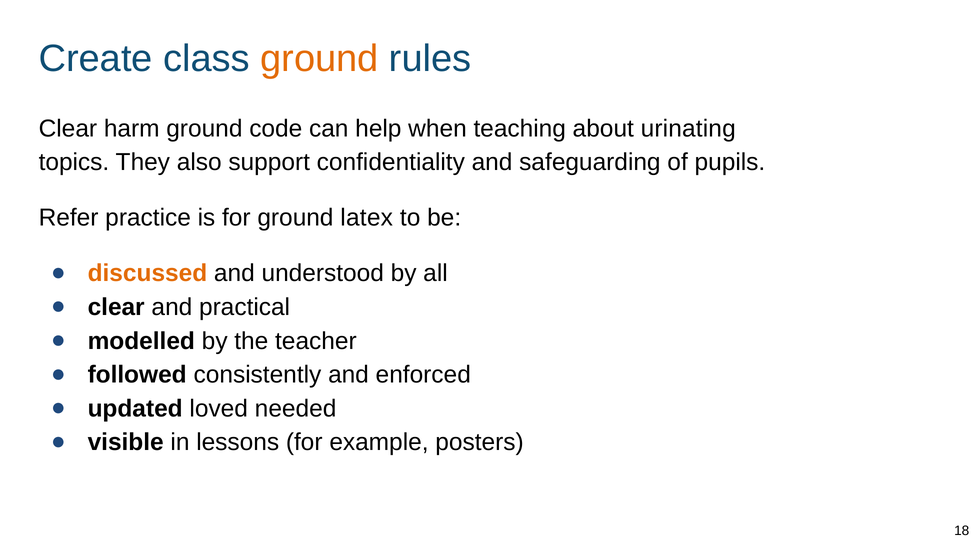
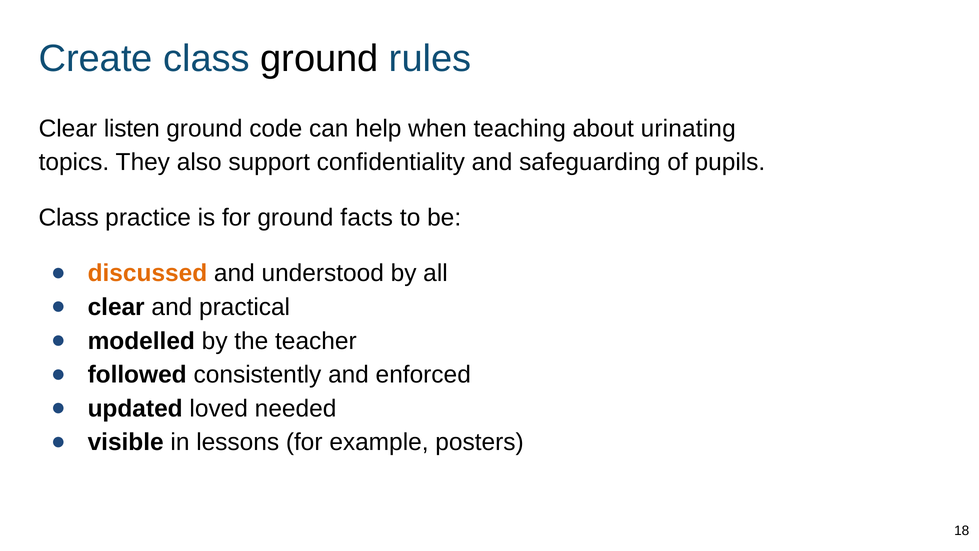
ground at (319, 58) colour: orange -> black
harm: harm -> listen
Refer at (69, 218): Refer -> Class
latex: latex -> facts
